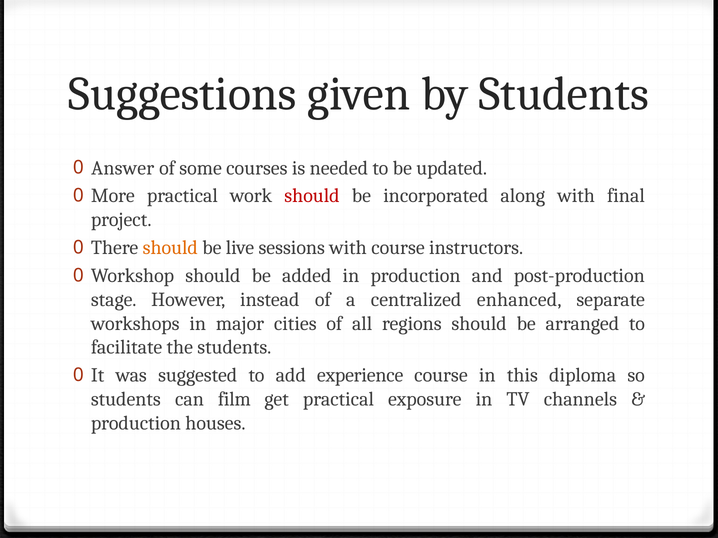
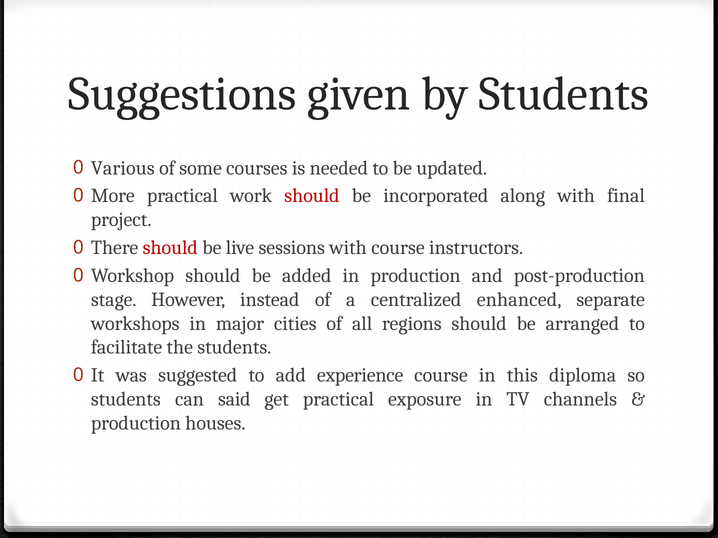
Answer: Answer -> Various
should at (170, 248) colour: orange -> red
film: film -> said
